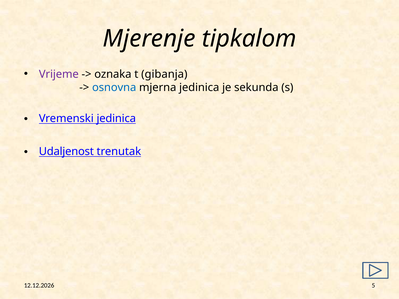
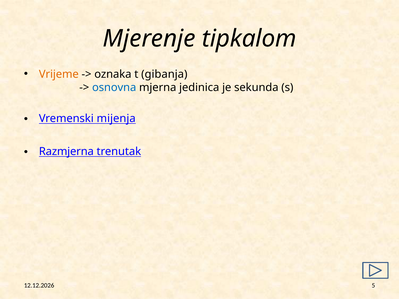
Vrijeme colour: purple -> orange
Vremenski jedinica: jedinica -> mijenja
Udaljenost: Udaljenost -> Razmjerna
